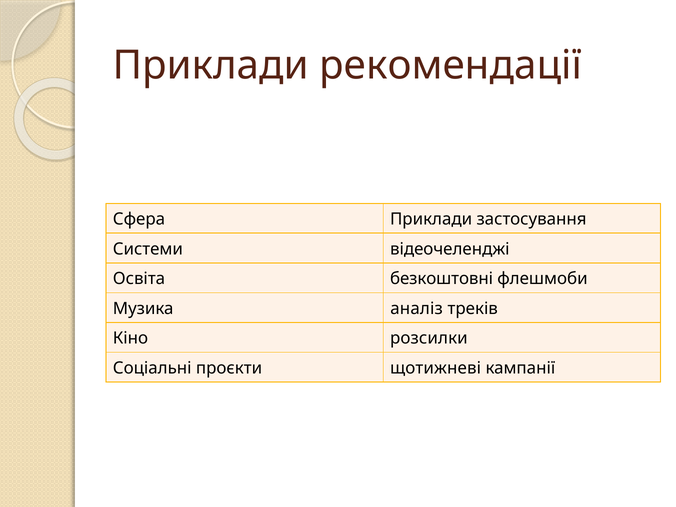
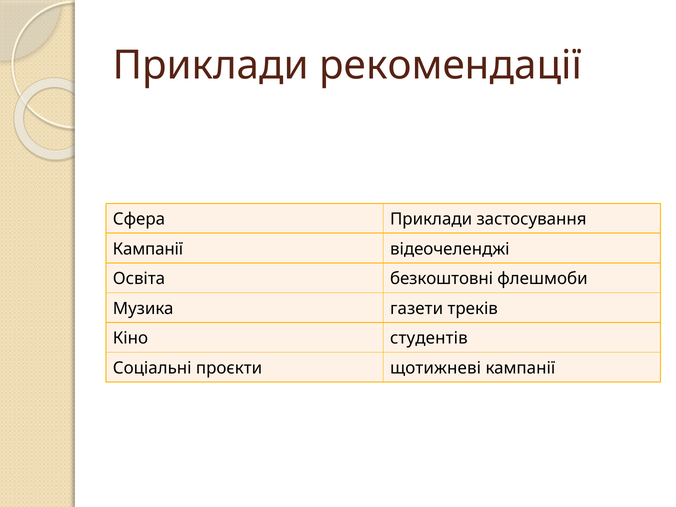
Системи at (148, 249): Системи -> Кампанії
аналіз: аналіз -> газети
розсилки: розсилки -> студентів
